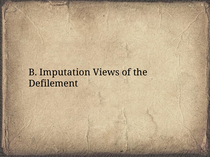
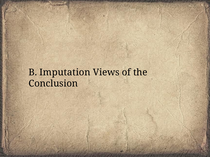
Defilement: Defilement -> Conclusion
